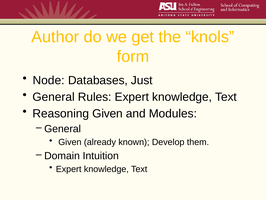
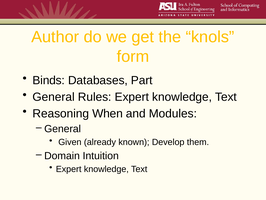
Node: Node -> Binds
Just: Just -> Part
Reasoning Given: Given -> When
